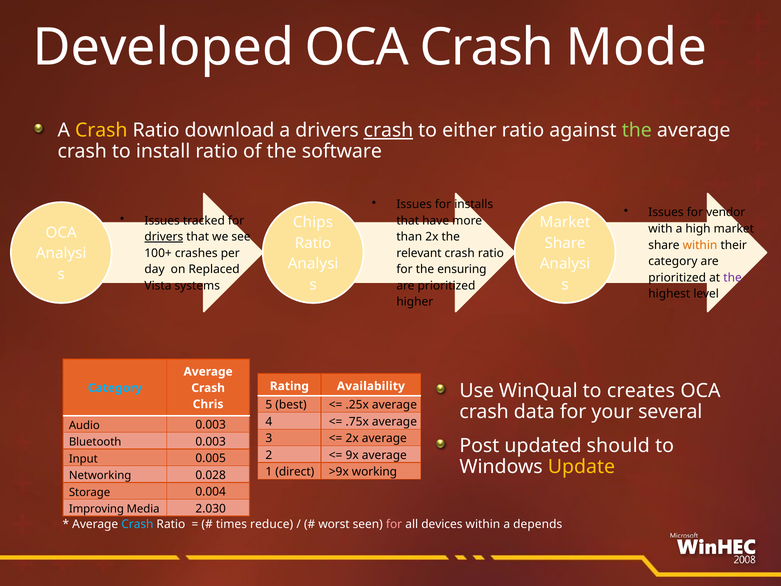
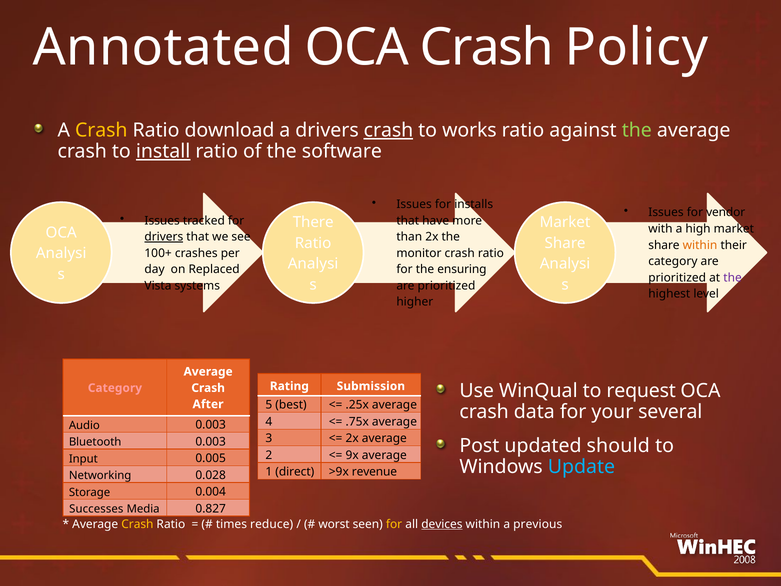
Developed: Developed -> Annotated
Mode: Mode -> Policy
either: either -> works
install underline: none -> present
Chips: Chips -> There
relevant: relevant -> monitor
Availability: Availability -> Submission
creates: creates -> request
Category at (115, 388) colour: light blue -> pink
Chris: Chris -> After
Update colour: yellow -> light blue
working: working -> revenue
Improving: Improving -> Successes
2.030: 2.030 -> 0.827
Crash at (137, 524) colour: light blue -> yellow
for at (394, 524) colour: pink -> yellow
devices underline: none -> present
depends: depends -> previous
